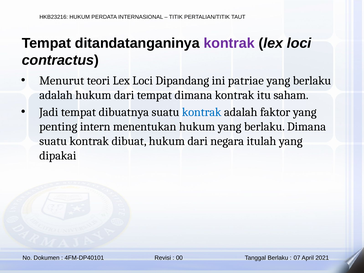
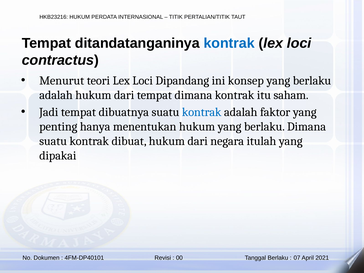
kontrak at (229, 43) colour: purple -> blue
patriae: patriae -> konsep
intern: intern -> hanya
